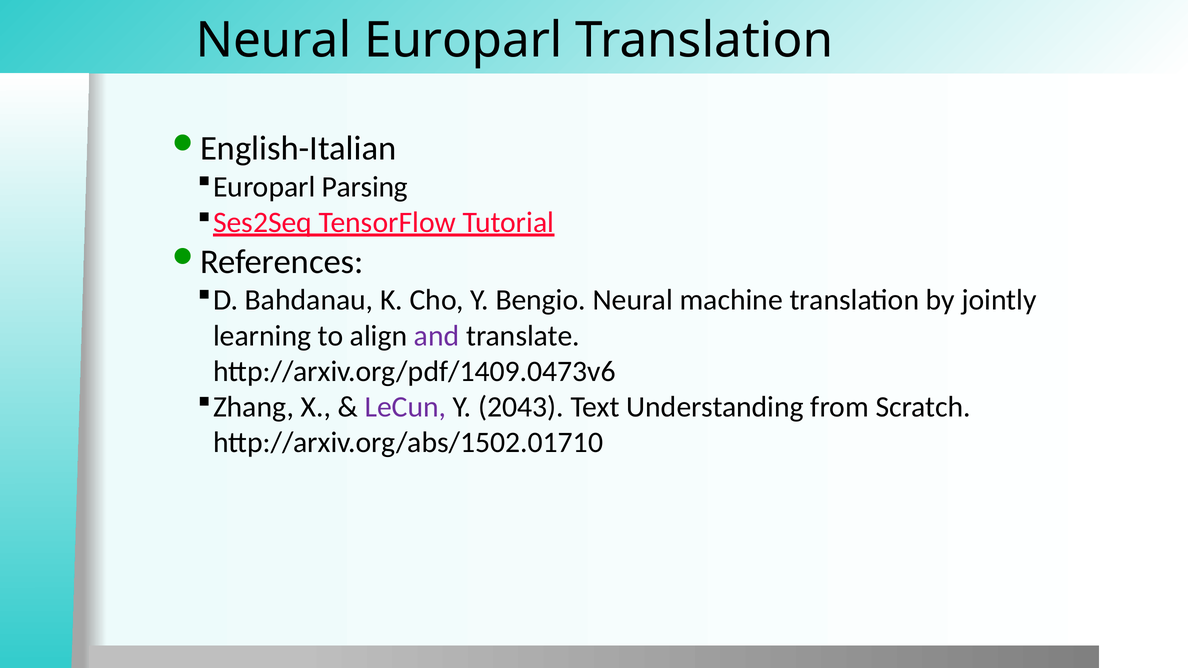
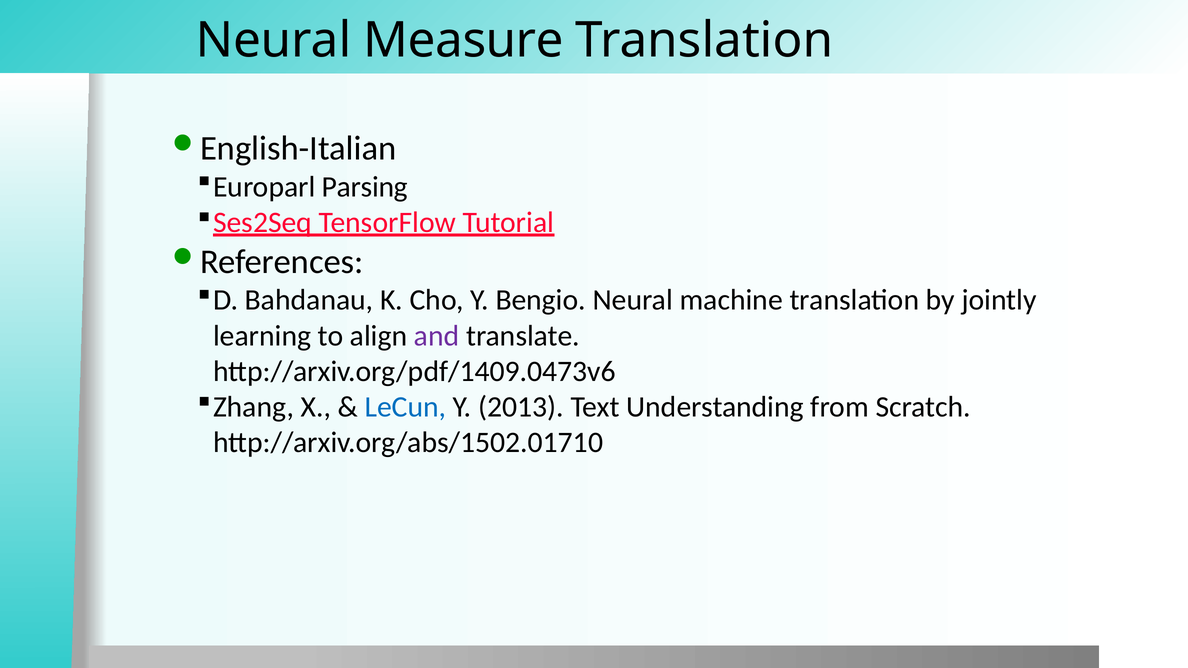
Neural Europarl: Europarl -> Measure
LeCun colour: purple -> blue
2043: 2043 -> 2013
